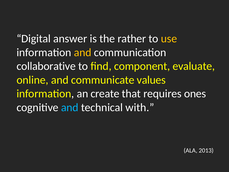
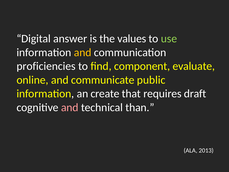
rather: rather -> values
use colour: yellow -> light green
collaborative: collaborative -> proficiencies
values: values -> public
ones: ones -> draft
and at (70, 107) colour: light blue -> pink
with: with -> than
